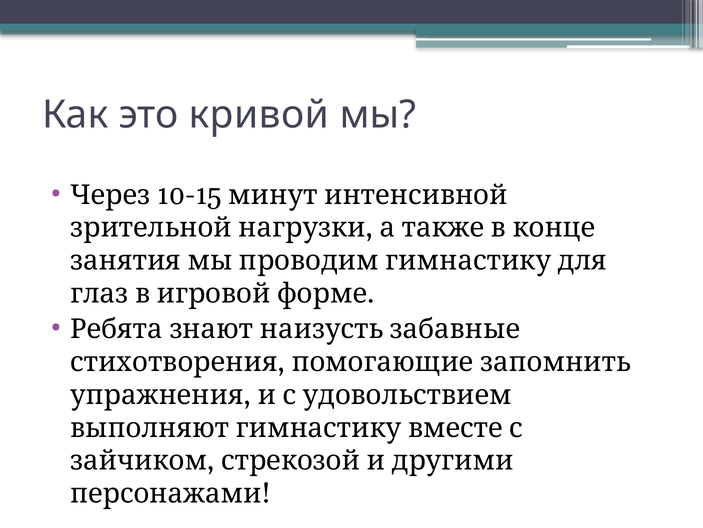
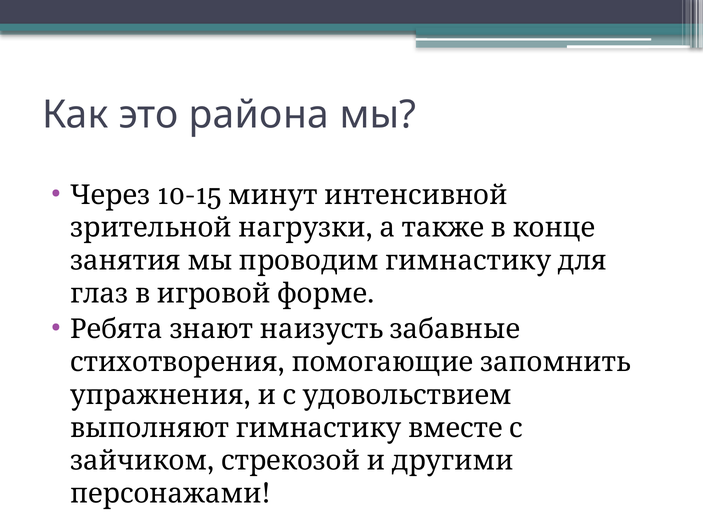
кривой: кривой -> района
